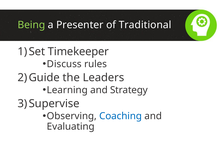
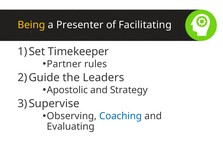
Being colour: light green -> yellow
Traditional: Traditional -> Facilitating
Discuss: Discuss -> Partner
Learning: Learning -> Apostolic
